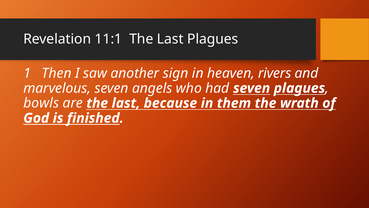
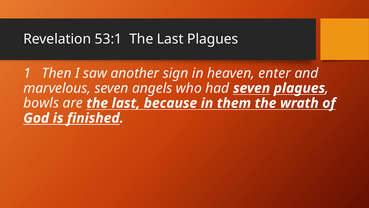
11:1: 11:1 -> 53:1
rivers: rivers -> enter
